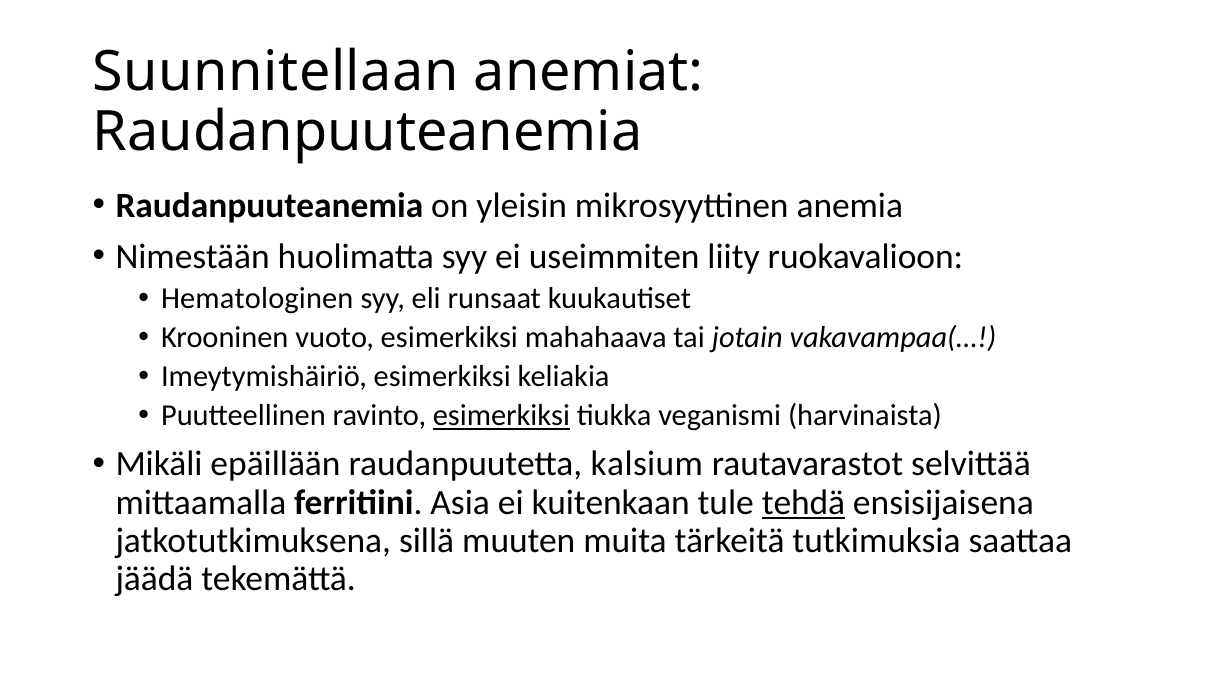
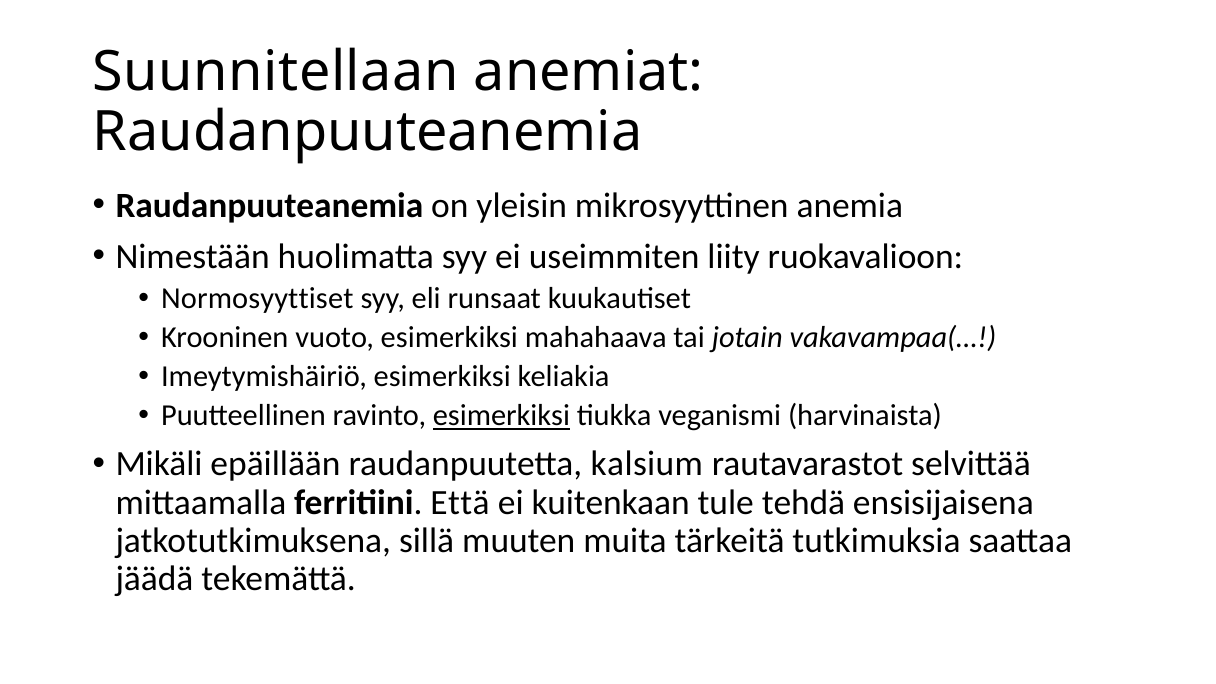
Hematologinen: Hematologinen -> Normosyyttiset
Asia: Asia -> Että
tehdä underline: present -> none
